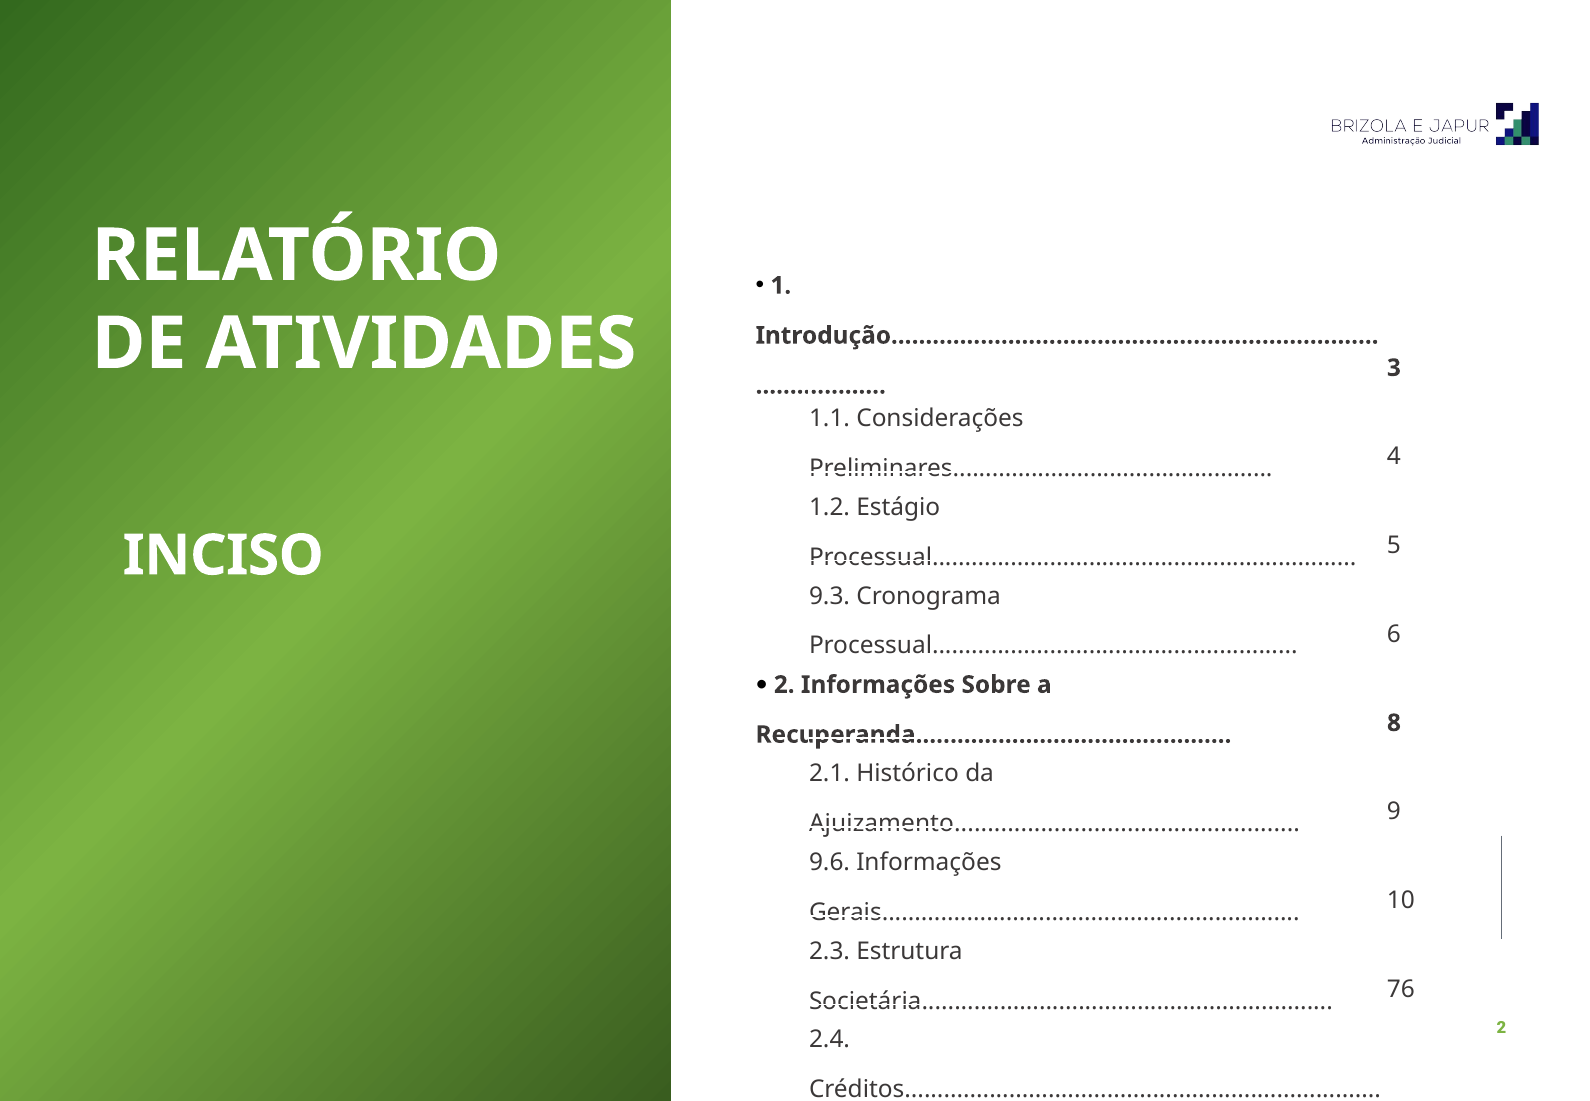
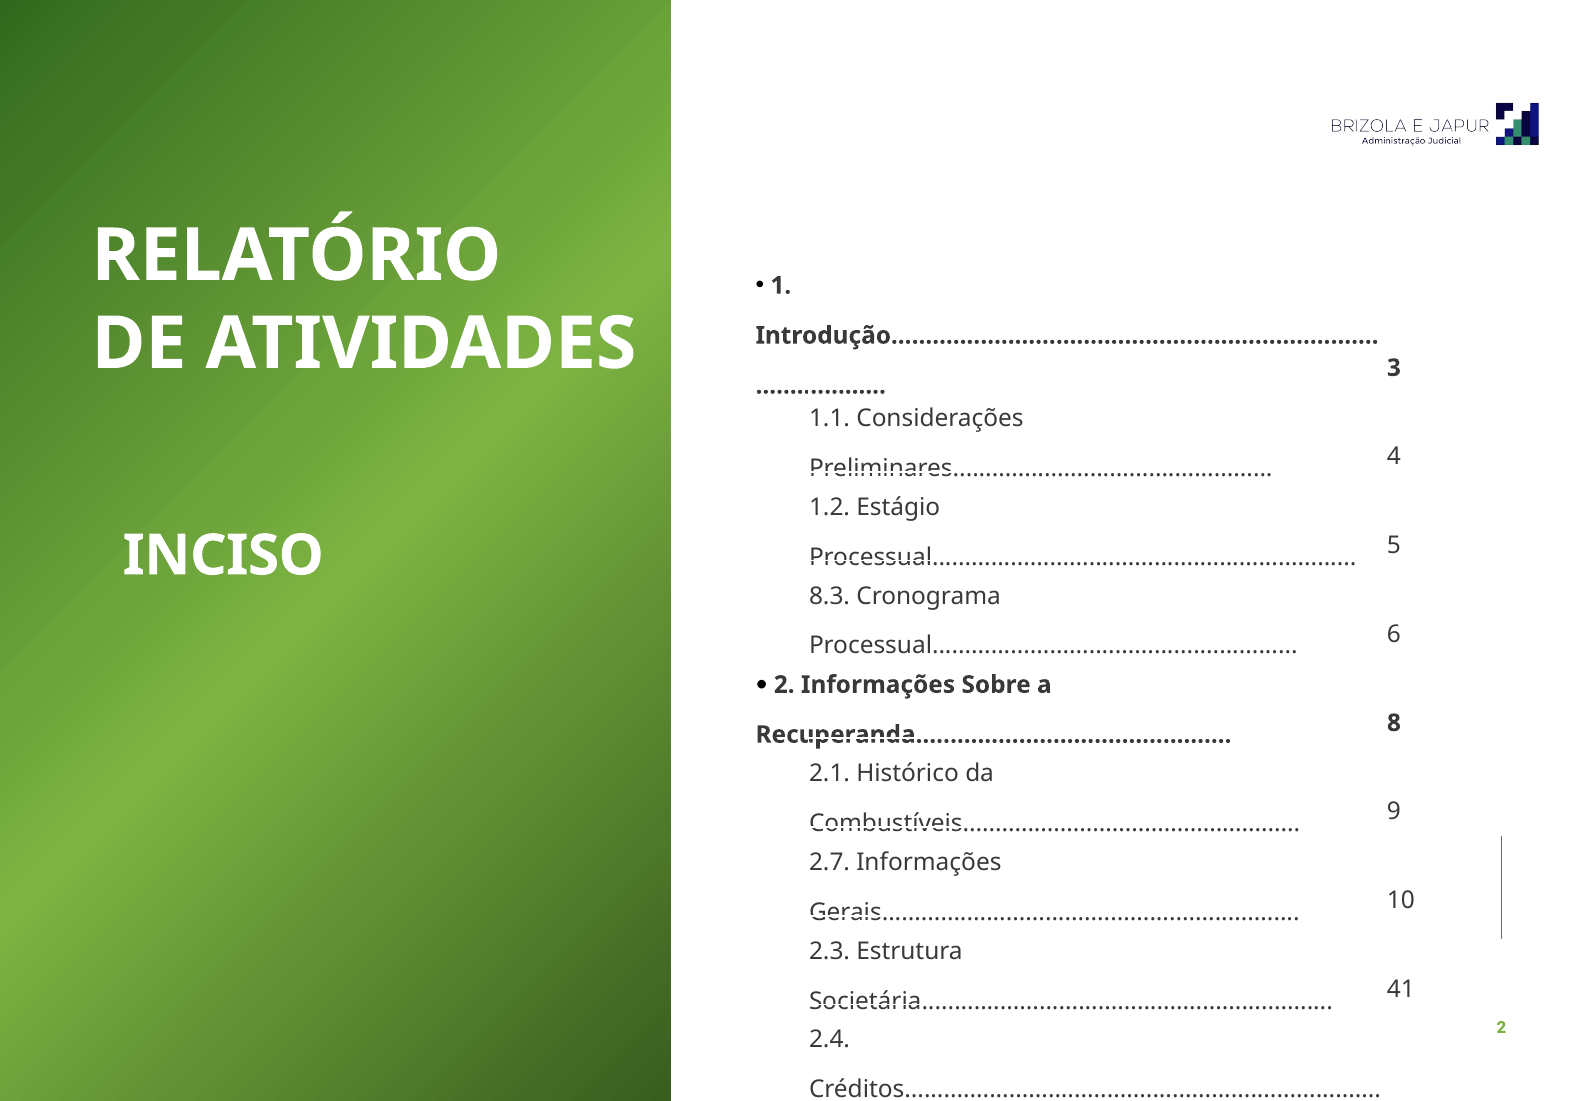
9.3: 9.3 -> 8.3
Ajuizamento: Ajuizamento -> Combustíveis
9.6: 9.6 -> 2.7
76: 76 -> 41
